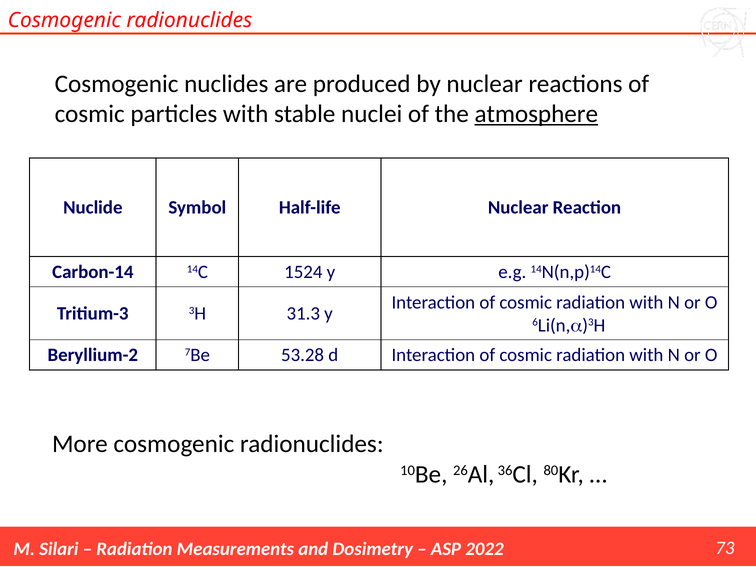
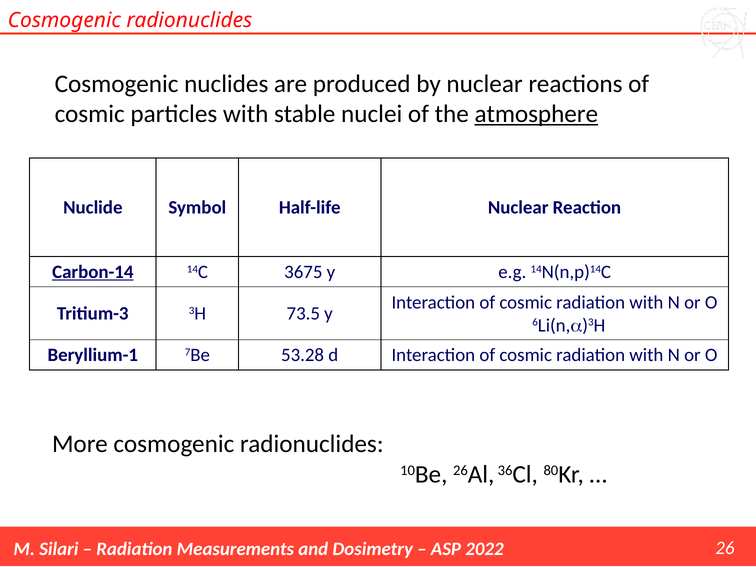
Carbon-14 underline: none -> present
1524: 1524 -> 3675
31.3: 31.3 -> 73.5
Beryllium-2: Beryllium-2 -> Beryllium-1
73: 73 -> 26
